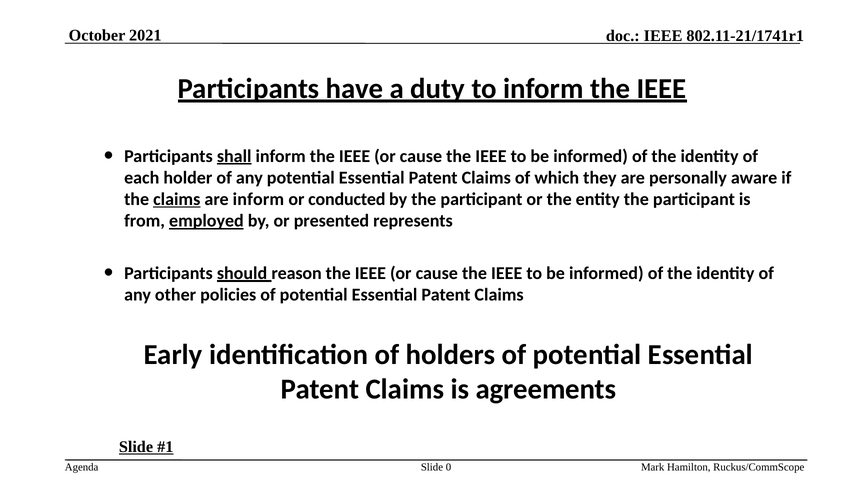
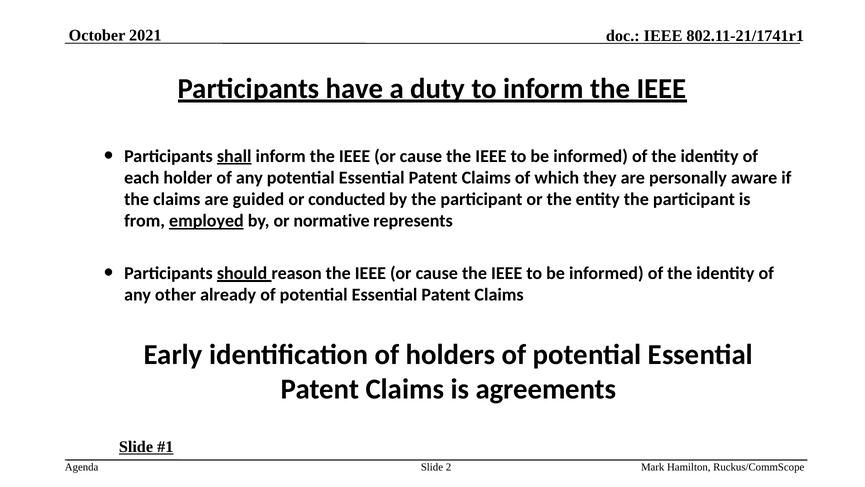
claims at (177, 199) underline: present -> none
are inform: inform -> guided
presented: presented -> normative
policies: policies -> already
0: 0 -> 2
